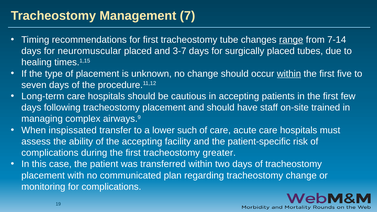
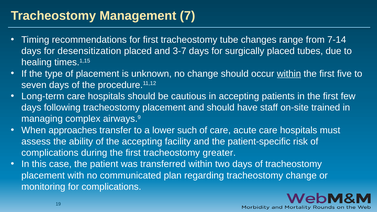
range underline: present -> none
neuromuscular: neuromuscular -> desensitization
inspissated: inspissated -> approaches
